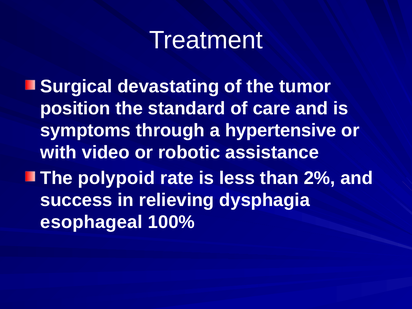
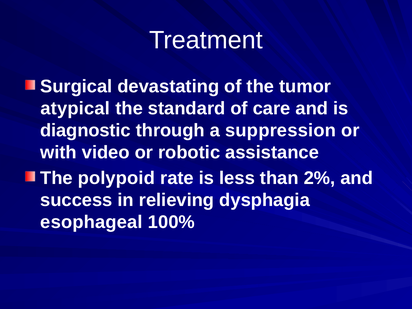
position: position -> atypical
symptoms: symptoms -> diagnostic
hypertensive: hypertensive -> suppression
